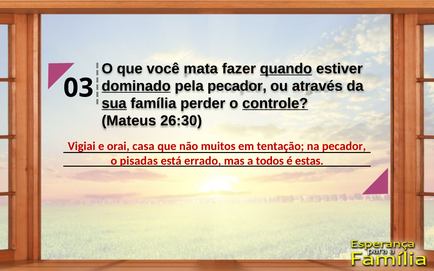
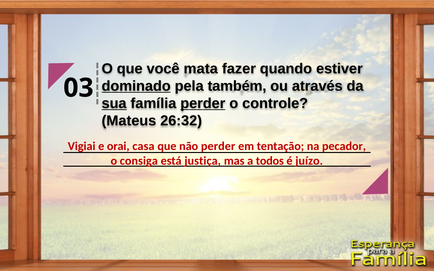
quando underline: present -> none
pela pecador: pecador -> também
perder at (203, 104) underline: none -> present
controle underline: present -> none
26:30: 26:30 -> 26:32
não muitos: muitos -> perder
pisadas: pisadas -> consiga
errado: errado -> justiça
estas: estas -> juízo
